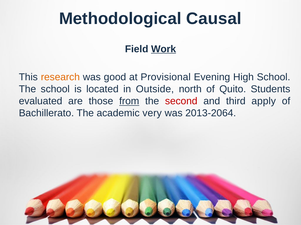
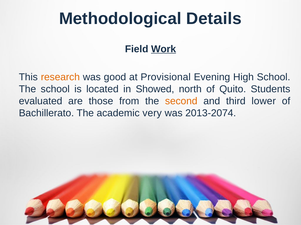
Causal: Causal -> Details
Outside: Outside -> Showed
from underline: present -> none
second colour: red -> orange
apply: apply -> lower
2013-2064: 2013-2064 -> 2013-2074
